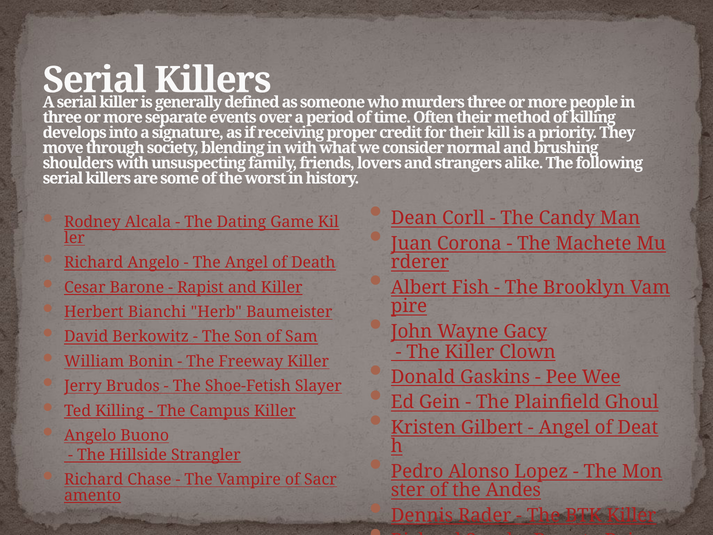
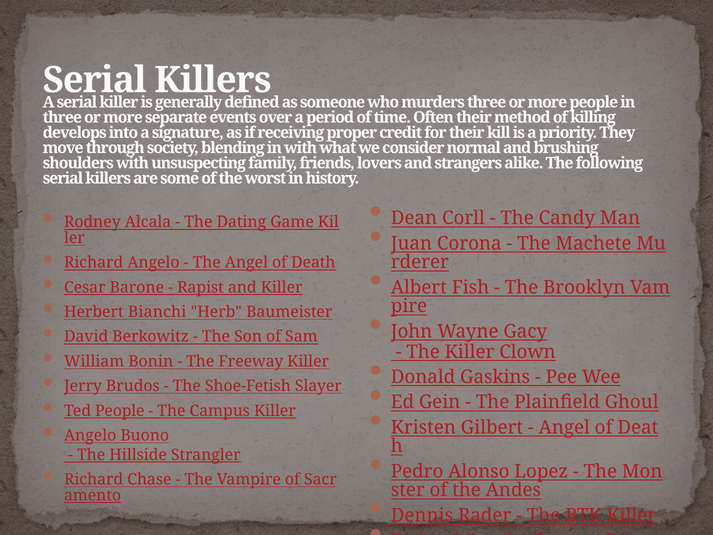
Ted Killing: Killing -> People
